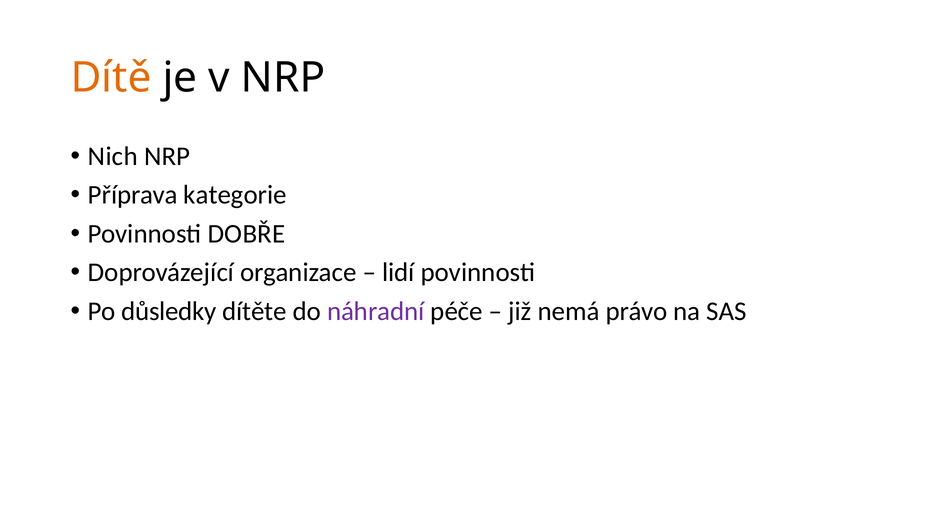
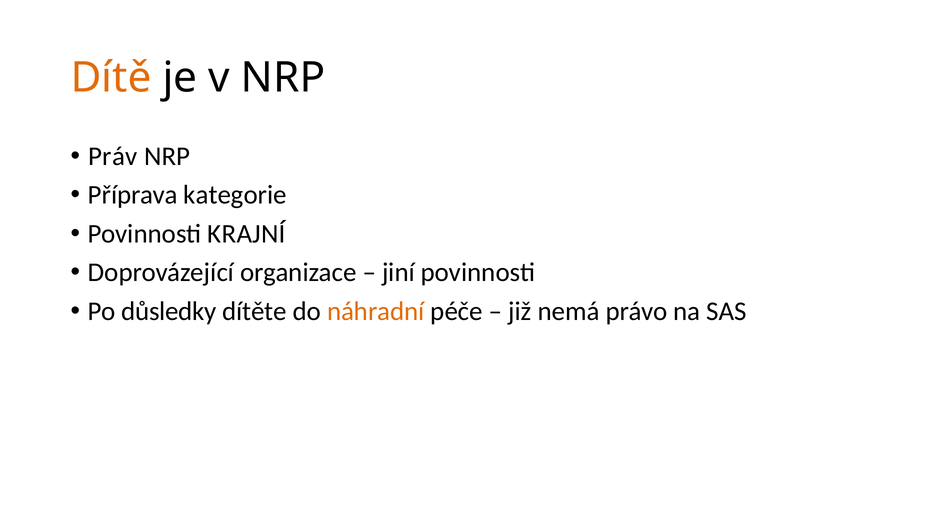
Nich: Nich -> Práv
DOBŘE: DOBŘE -> KRAJNÍ
lidí: lidí -> jiní
náhradní colour: purple -> orange
